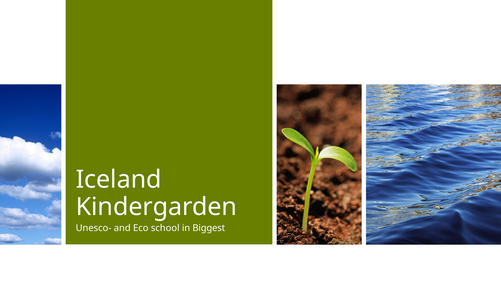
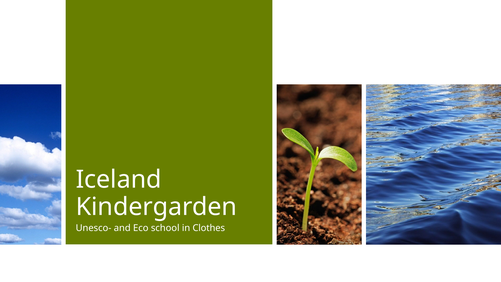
Biggest: Biggest -> Clothes
